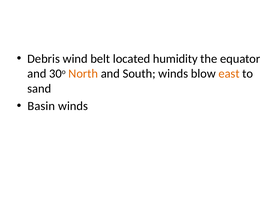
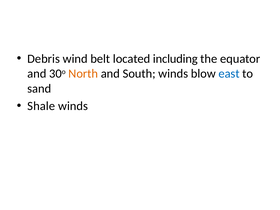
humidity: humidity -> including
east colour: orange -> blue
Basin: Basin -> Shale
